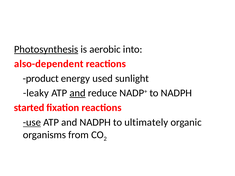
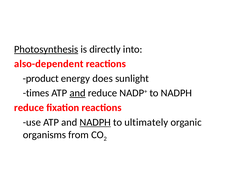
aerobic: aerobic -> directly
used: used -> does
leaky: leaky -> times
started at (29, 108): started -> reduce
use underline: present -> none
NADPH at (95, 122) underline: none -> present
